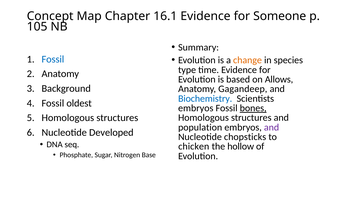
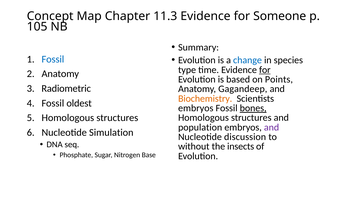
16.1: 16.1 -> 11.3
change colour: orange -> blue
for at (265, 70) underline: none -> present
Allows: Allows -> Points
Background: Background -> Radiometric
Biochemistry colour: blue -> orange
Developed: Developed -> Simulation
chopsticks: chopsticks -> discussion
chicken: chicken -> without
hollow: hollow -> insects
